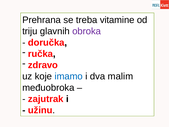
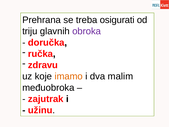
vitamine: vitamine -> osigurati
zdravo: zdravo -> zdravu
imamo colour: blue -> orange
